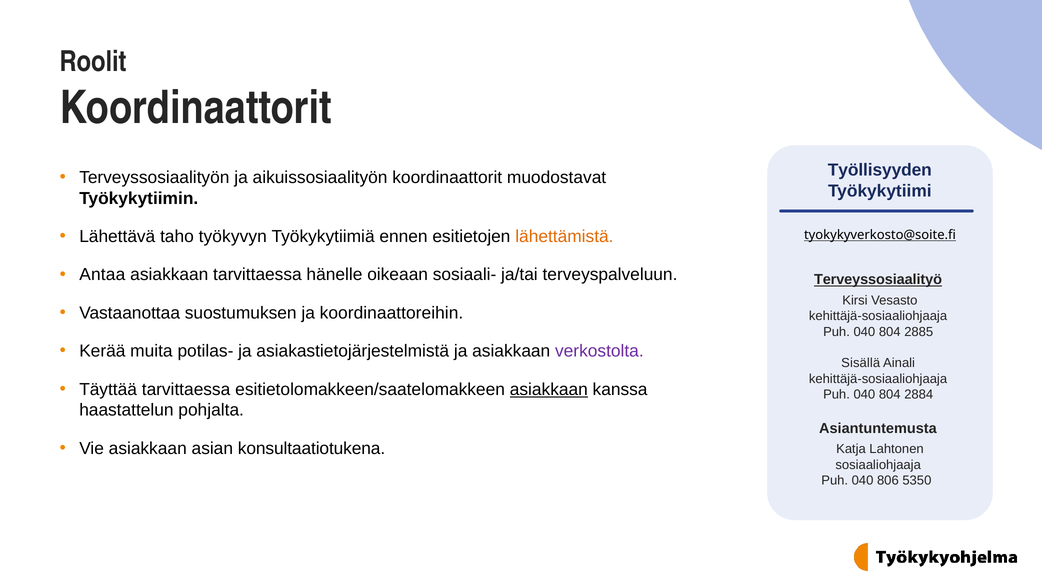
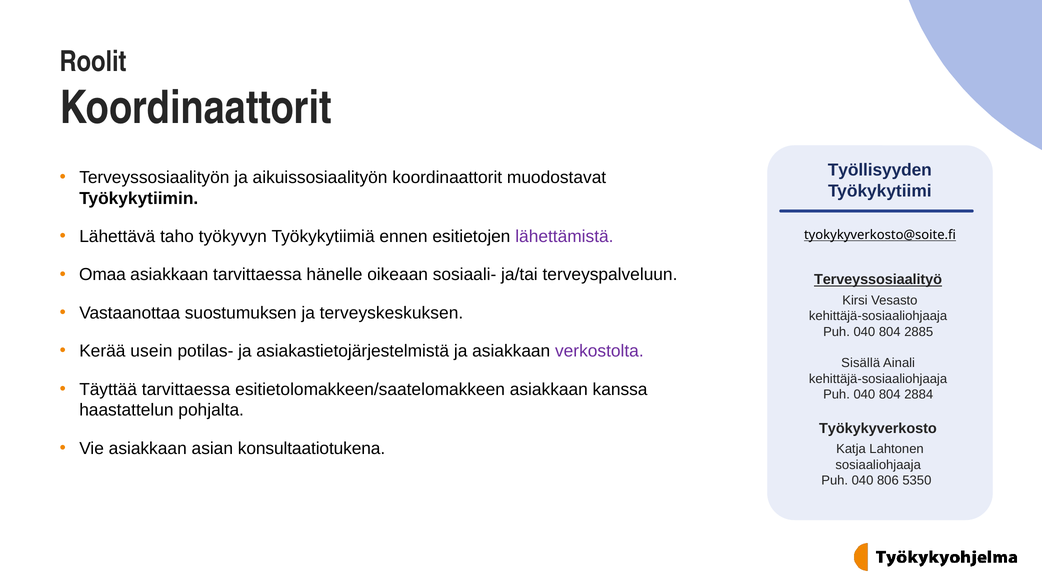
lähettämistä colour: orange -> purple
Antaa: Antaa -> Omaa
koordinaattoreihin: koordinaattoreihin -> terveyskeskuksen
muita: muita -> usein
asiakkaan at (549, 389) underline: present -> none
Asiantuntemusta: Asiantuntemusta -> Työkykyverkosto
